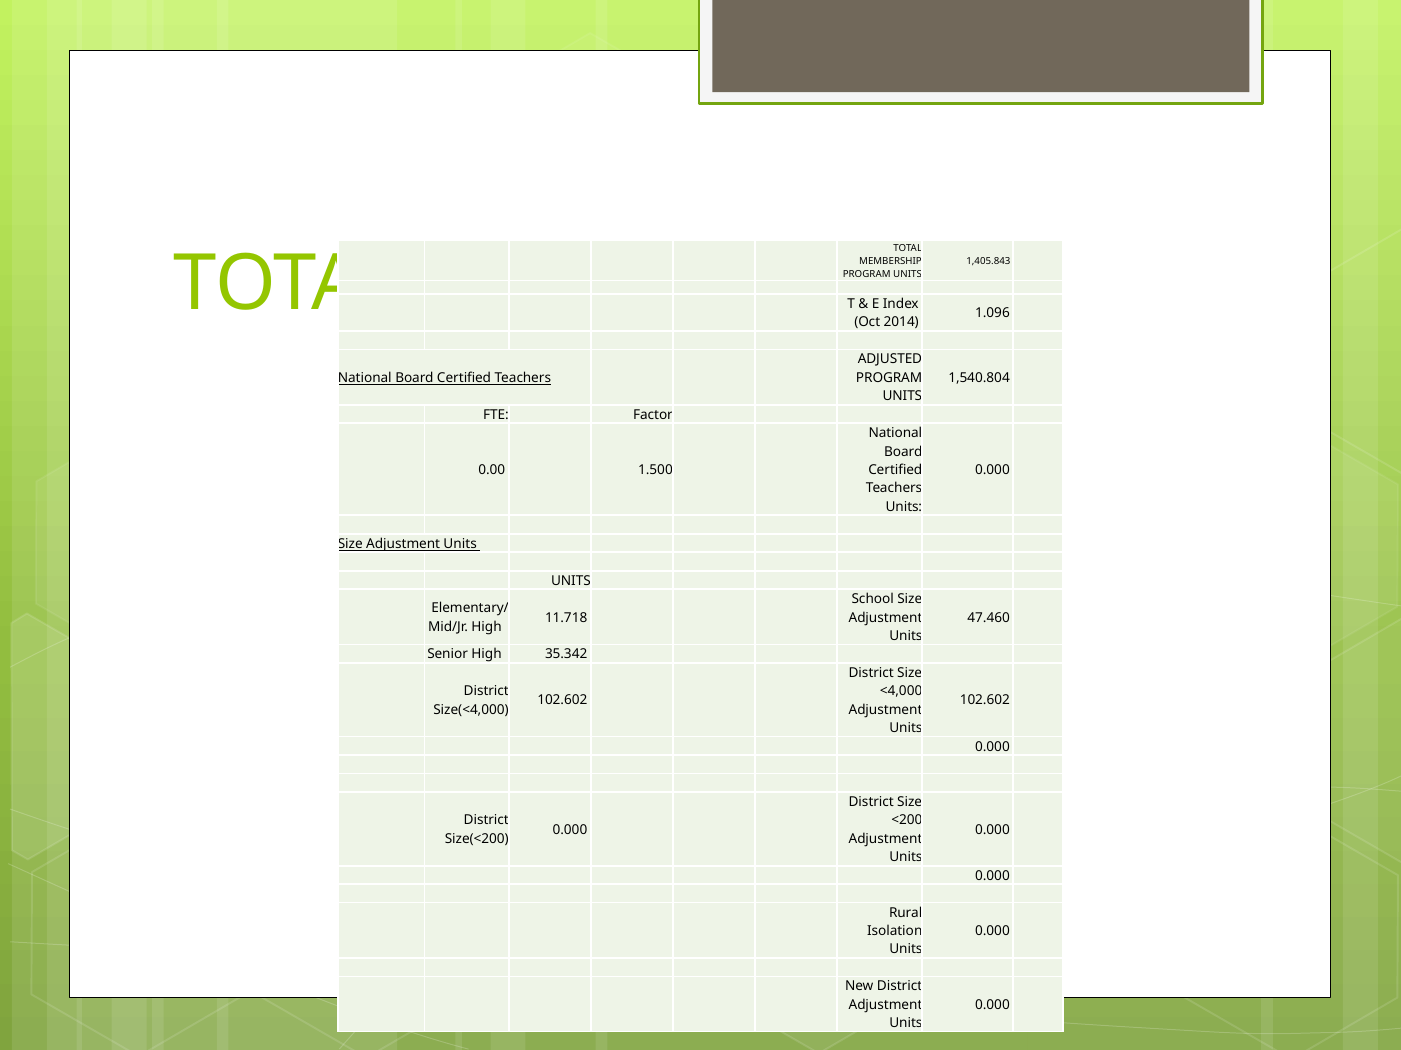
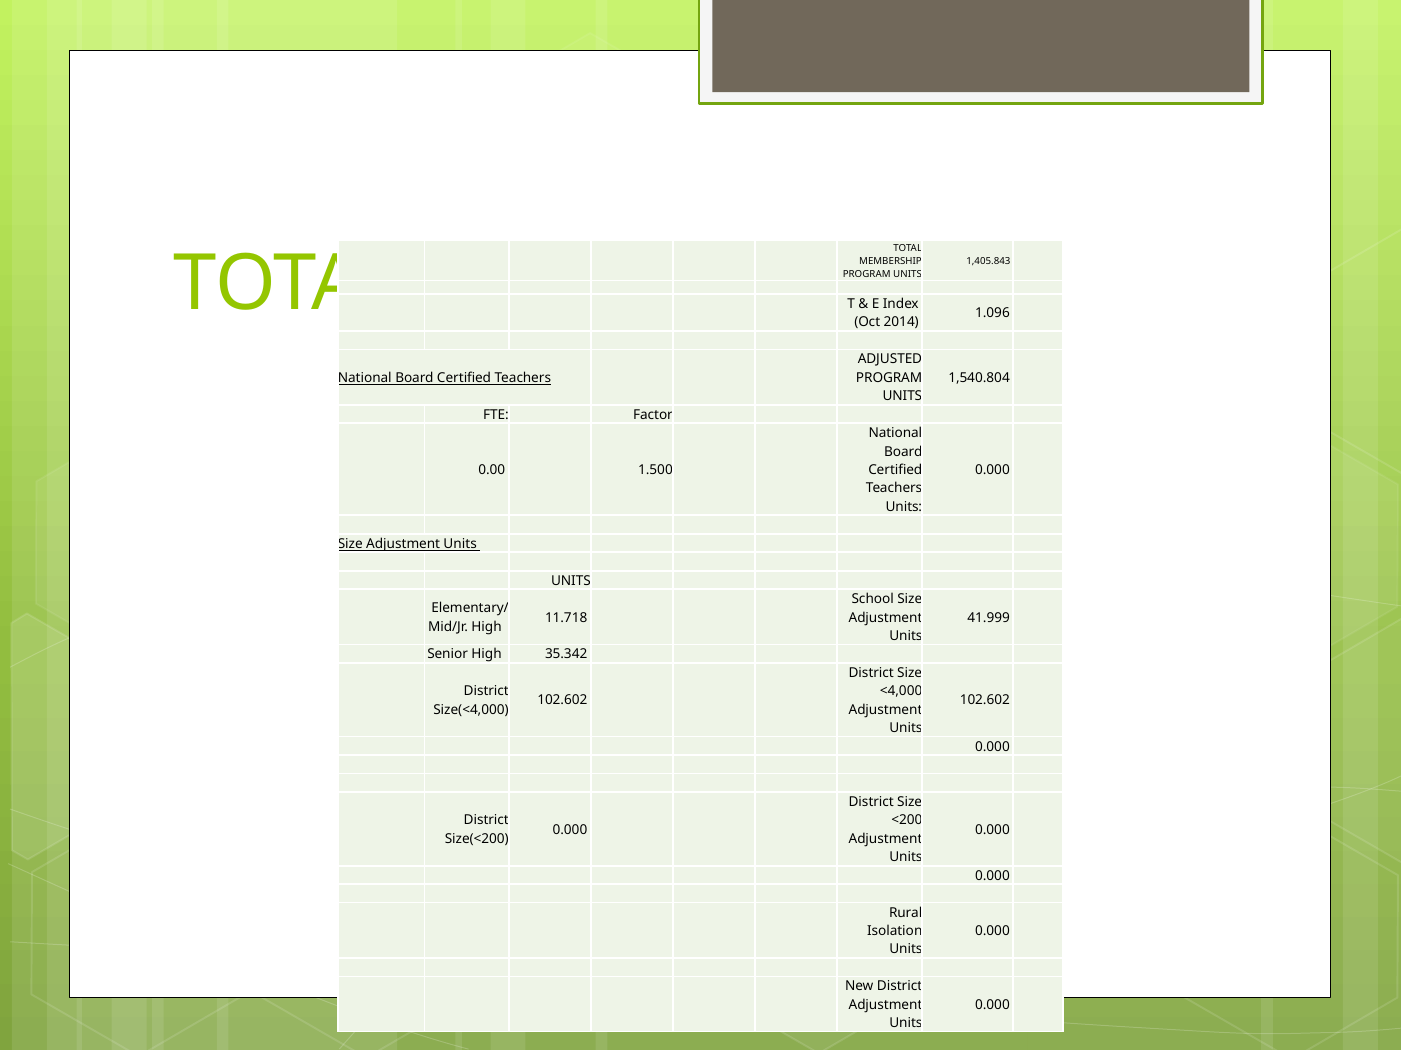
47.460: 47.460 -> 41.999
